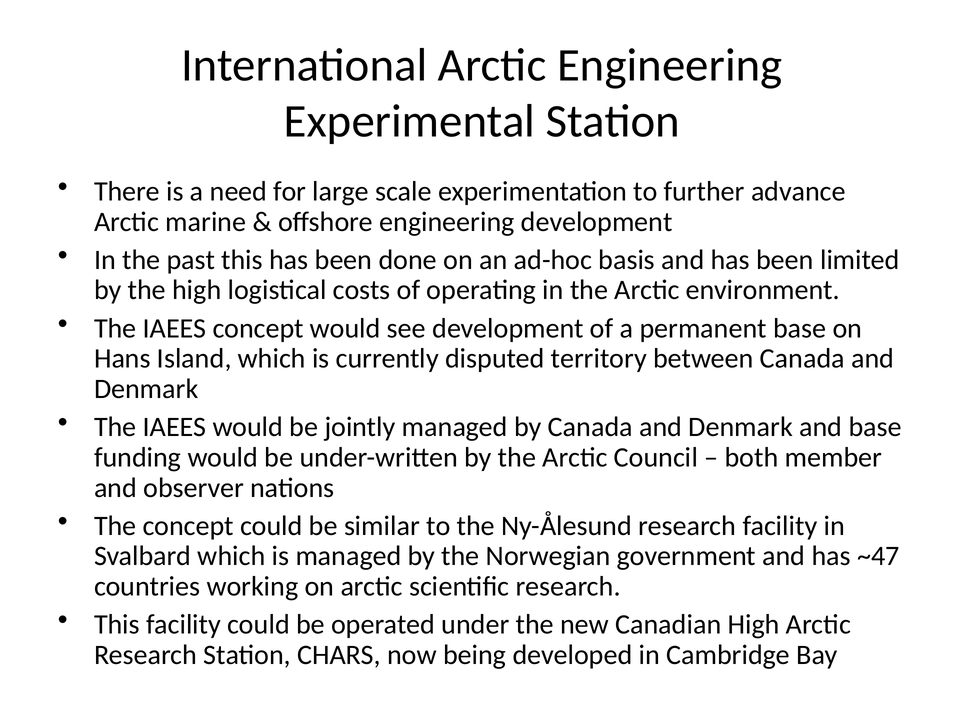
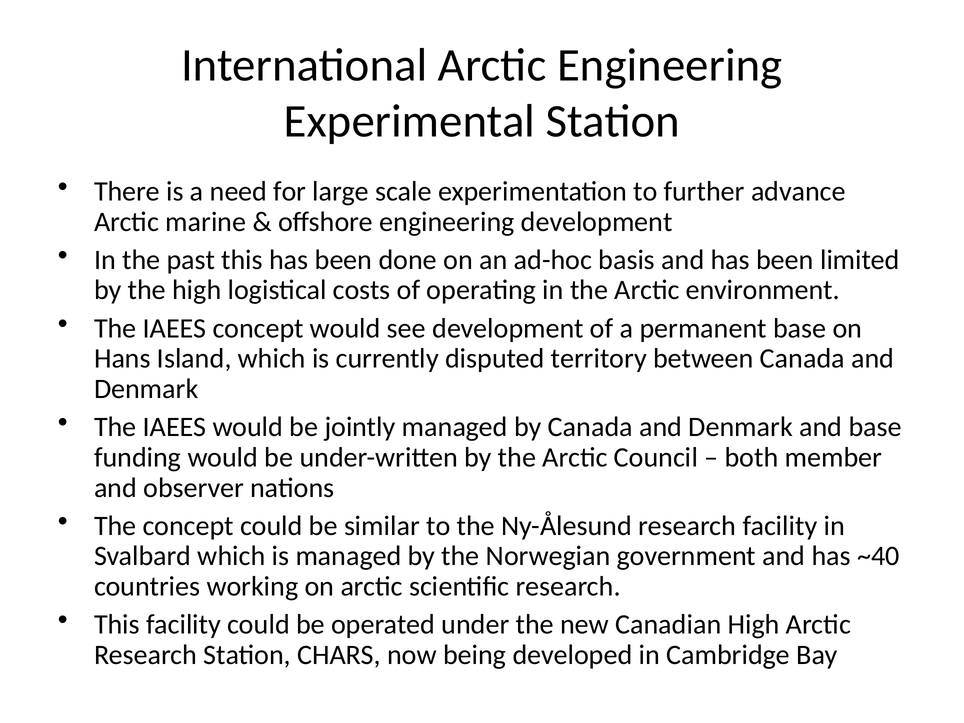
~47: ~47 -> ~40
